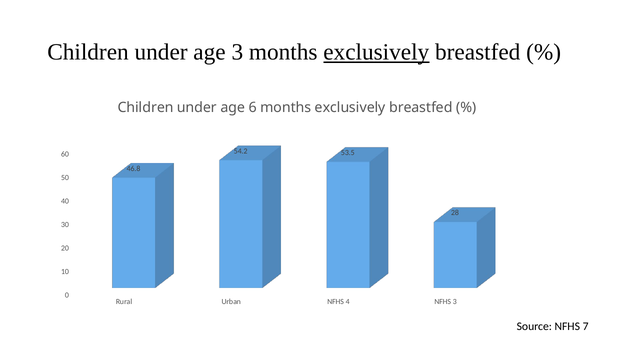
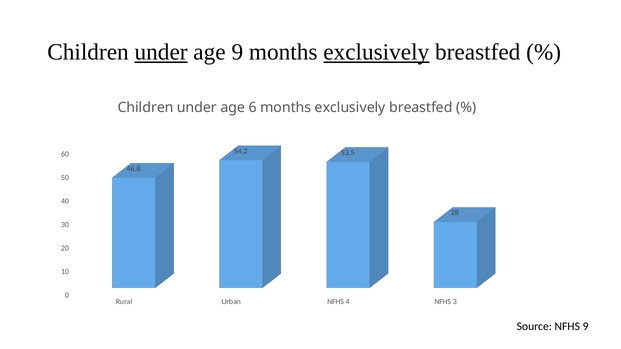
under at (161, 52) underline: none -> present
age 3: 3 -> 9
NFHS 7: 7 -> 9
